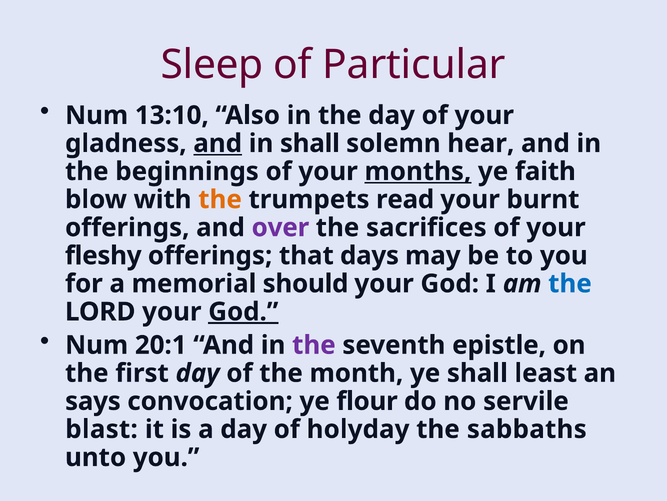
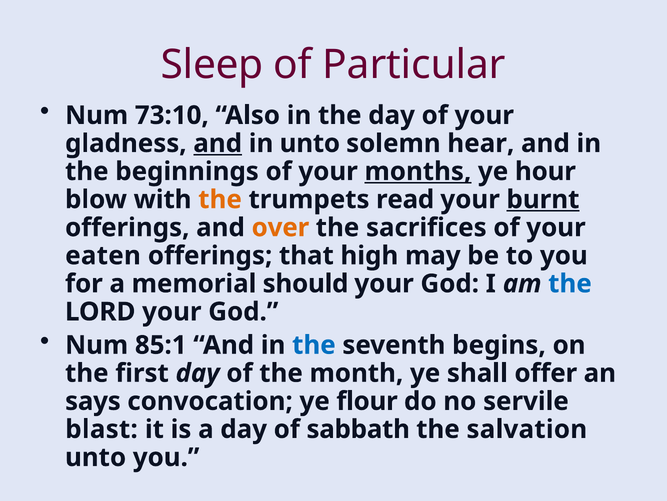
13:10: 13:10 -> 73:10
in shall: shall -> unto
faith: faith -> hour
burnt underline: none -> present
over colour: purple -> orange
fleshy: fleshy -> eaten
days: days -> high
God at (243, 311) underline: present -> none
20:1: 20:1 -> 85:1
the at (314, 345) colour: purple -> blue
epistle: epistle -> begins
least: least -> offer
holyday: holyday -> sabbath
sabbaths: sabbaths -> salvation
